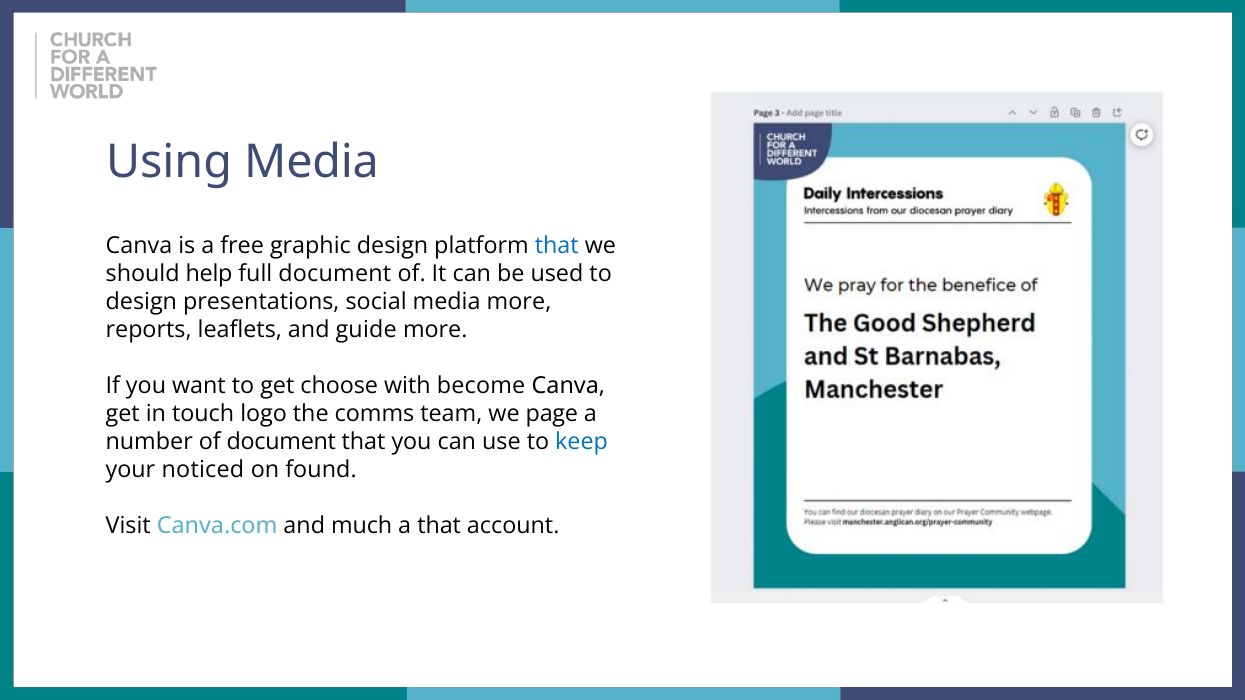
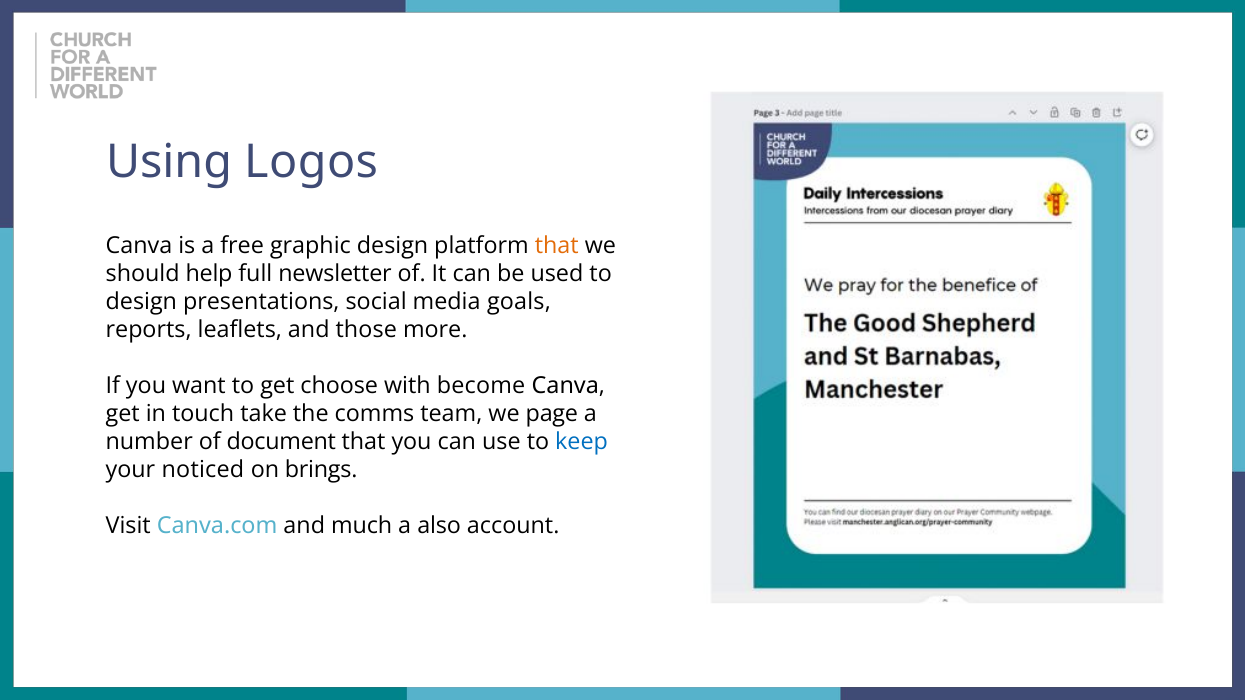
Using Media: Media -> Logos
that at (557, 246) colour: blue -> orange
full document: document -> newsletter
media more: more -> goals
guide: guide -> those
logo: logo -> take
found: found -> brings
a that: that -> also
